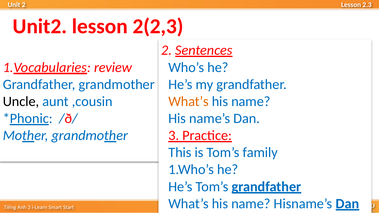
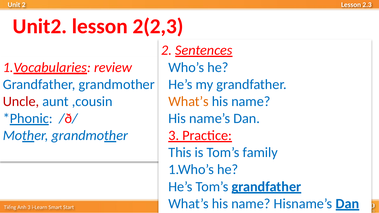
Uncle colour: black -> red
